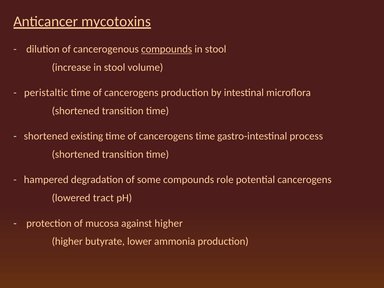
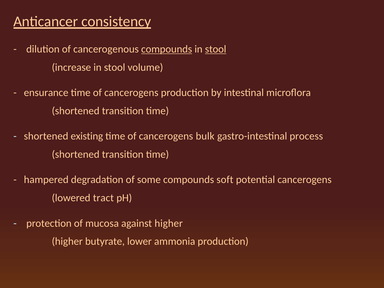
mycotoxins: mycotoxins -> consistency
stool at (216, 49) underline: none -> present
peristaltic: peristaltic -> ensurance
cancerogens time: time -> bulk
role: role -> soft
